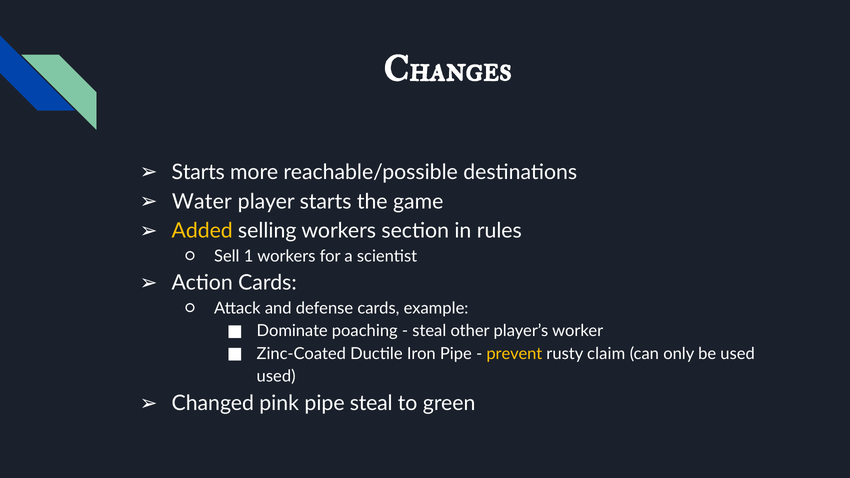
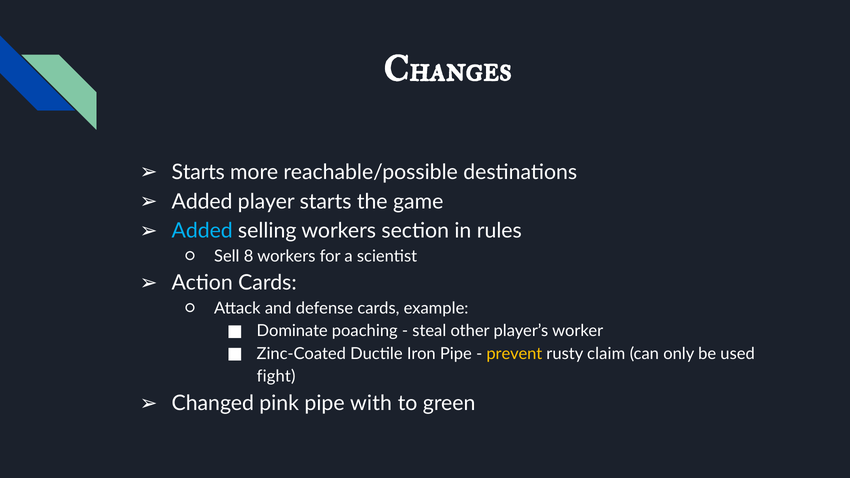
Water at (202, 202): Water -> Added
Added at (202, 231) colour: yellow -> light blue
1: 1 -> 8
used at (276, 377): used -> fight
pipe steal: steal -> with
